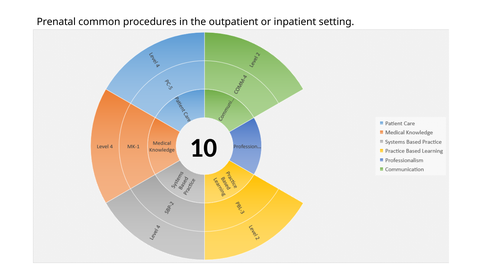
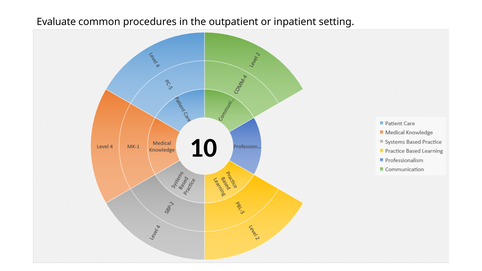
Prenatal: Prenatal -> Evaluate
